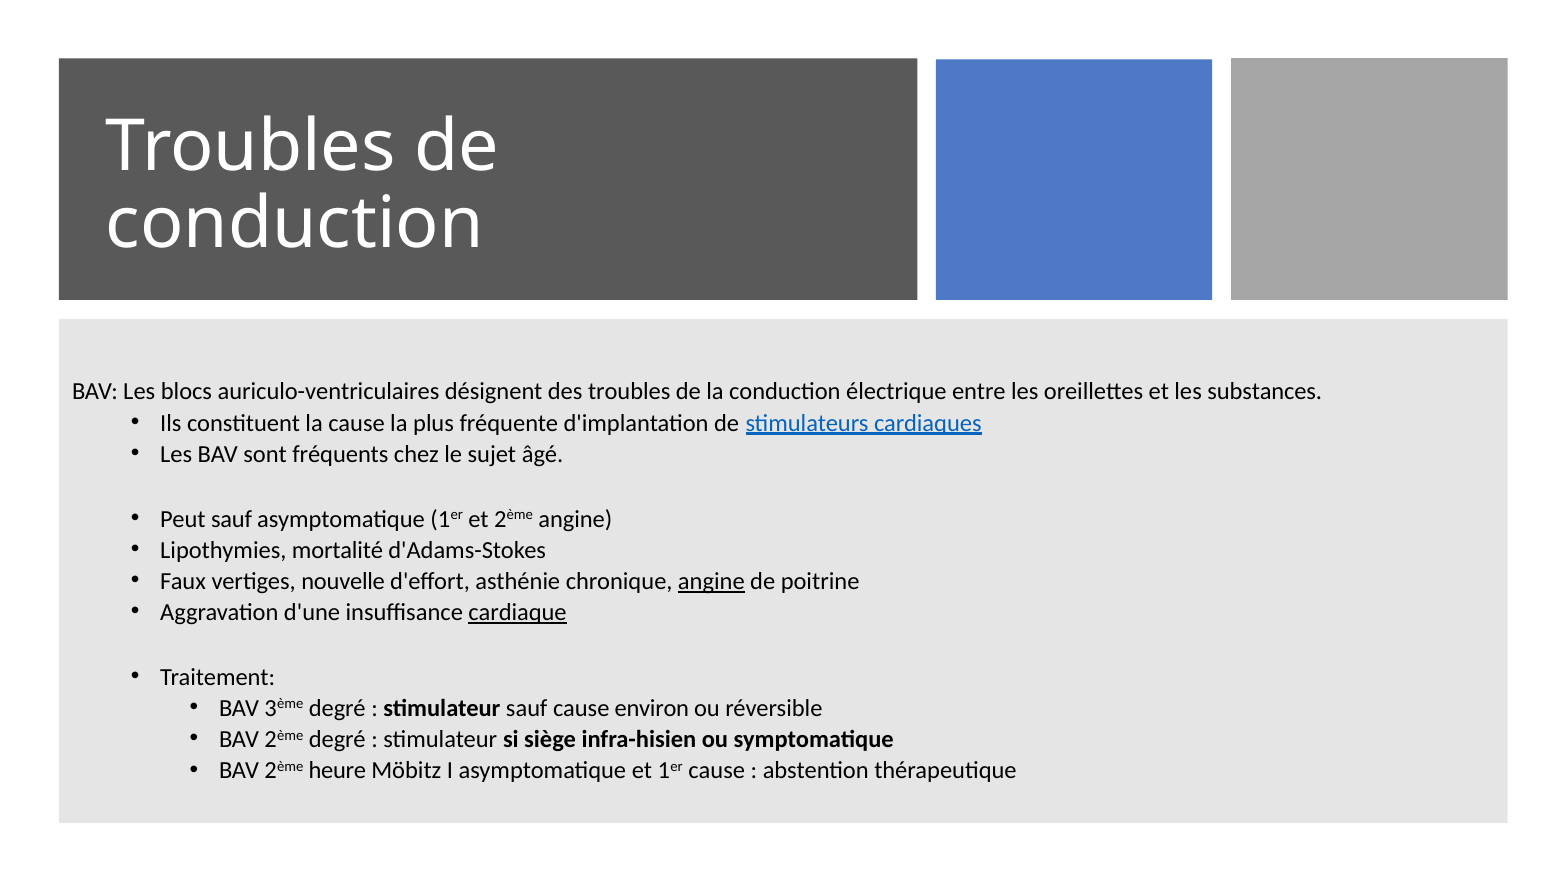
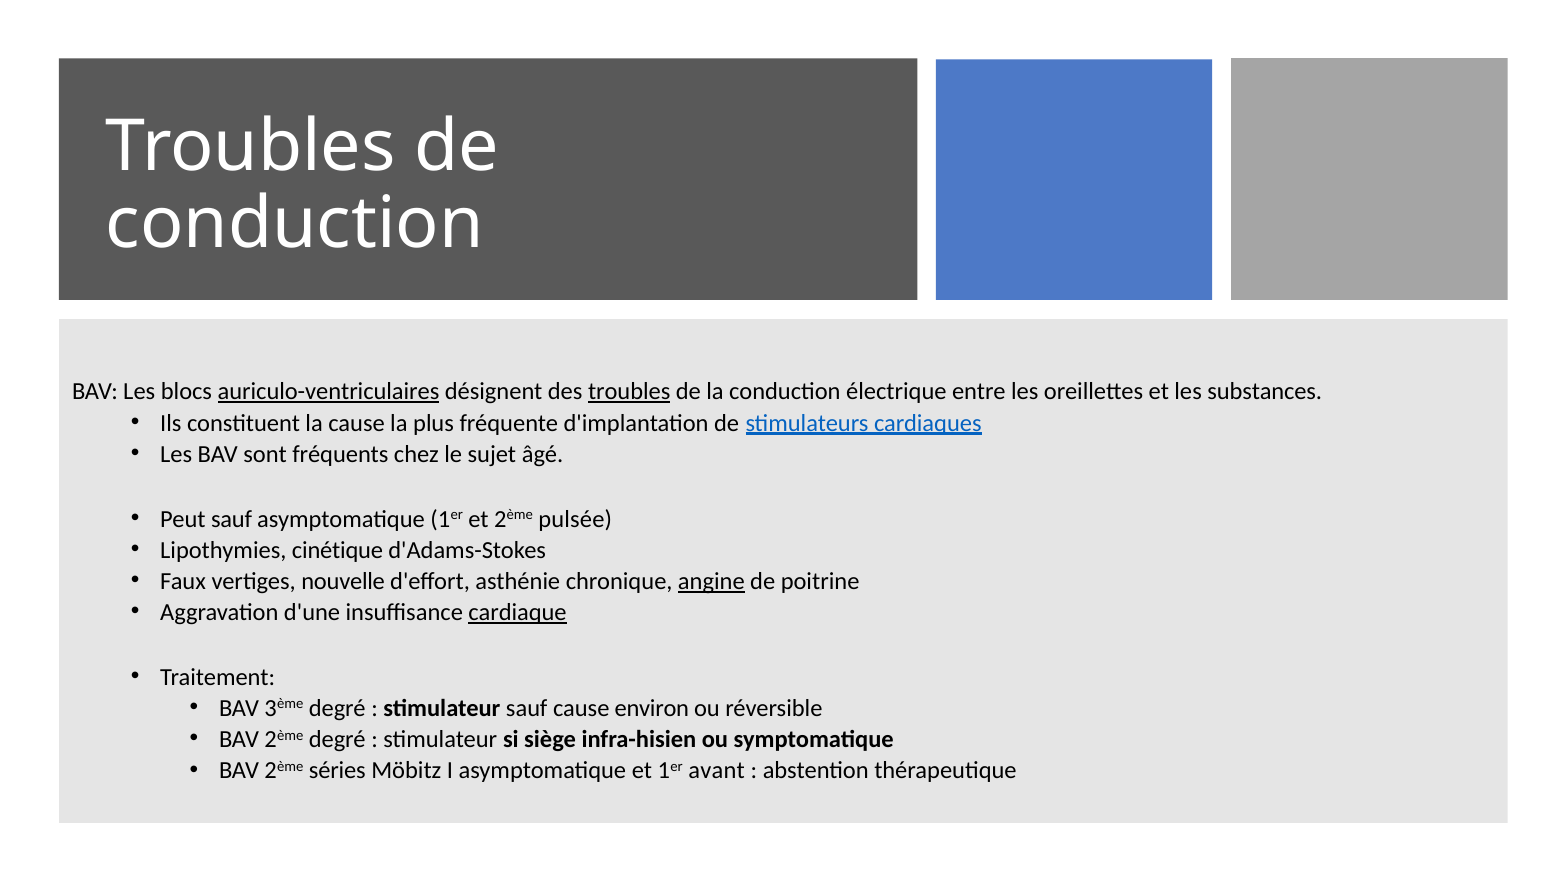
auriculo-ventriculaires underline: none -> present
troubles at (629, 391) underline: none -> present
2ème angine: angine -> pulsée
mortalité: mortalité -> cinétique
heure: heure -> séries
1er cause: cause -> avant
